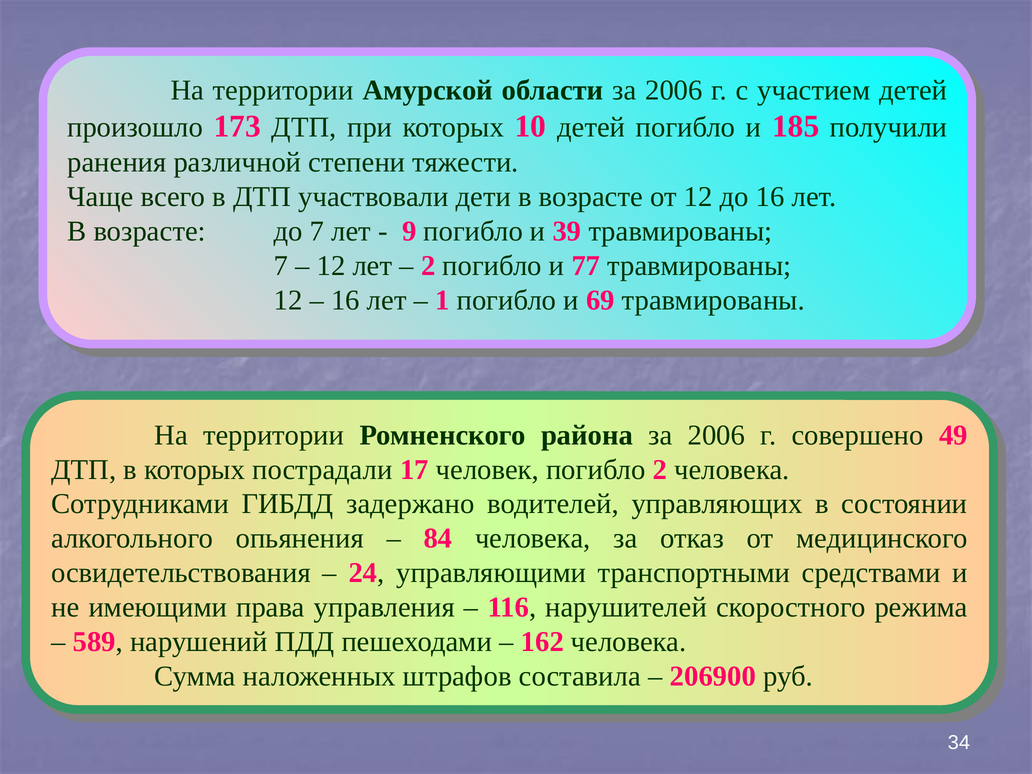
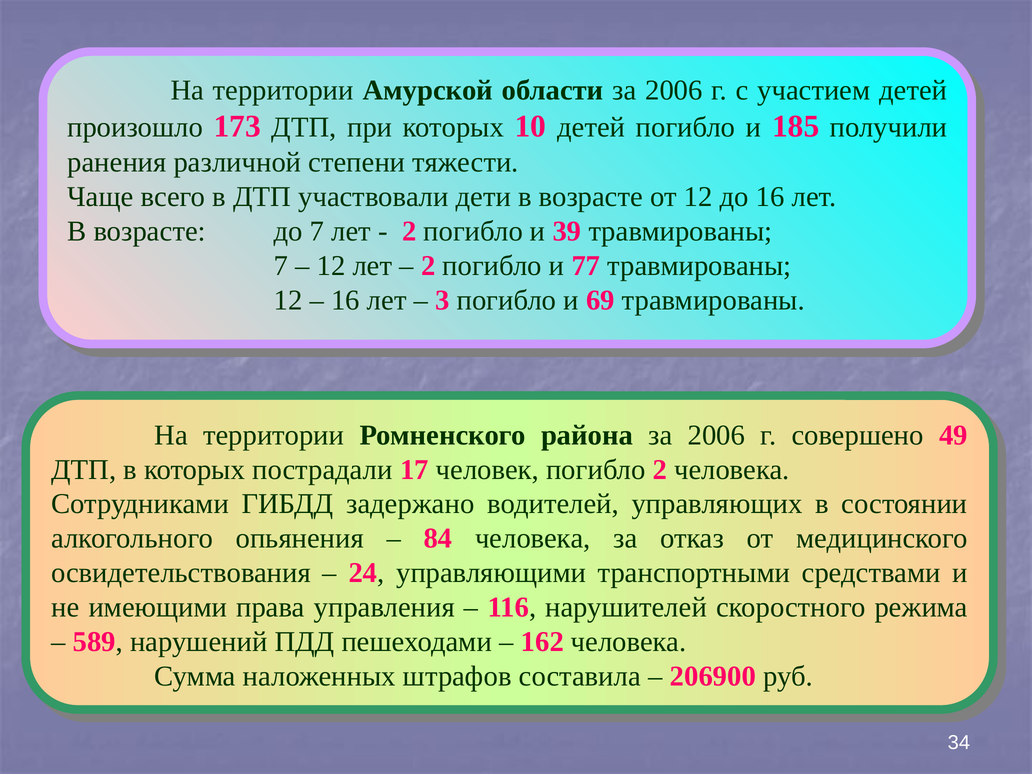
9 at (409, 231): 9 -> 2
1: 1 -> 3
